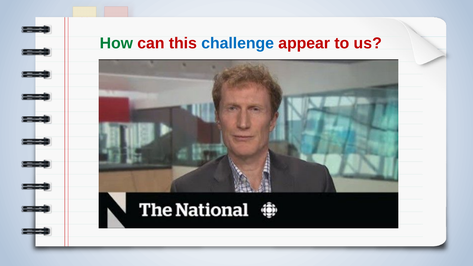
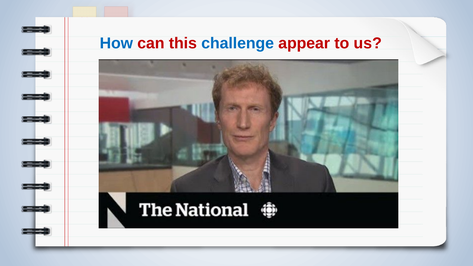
How colour: green -> blue
